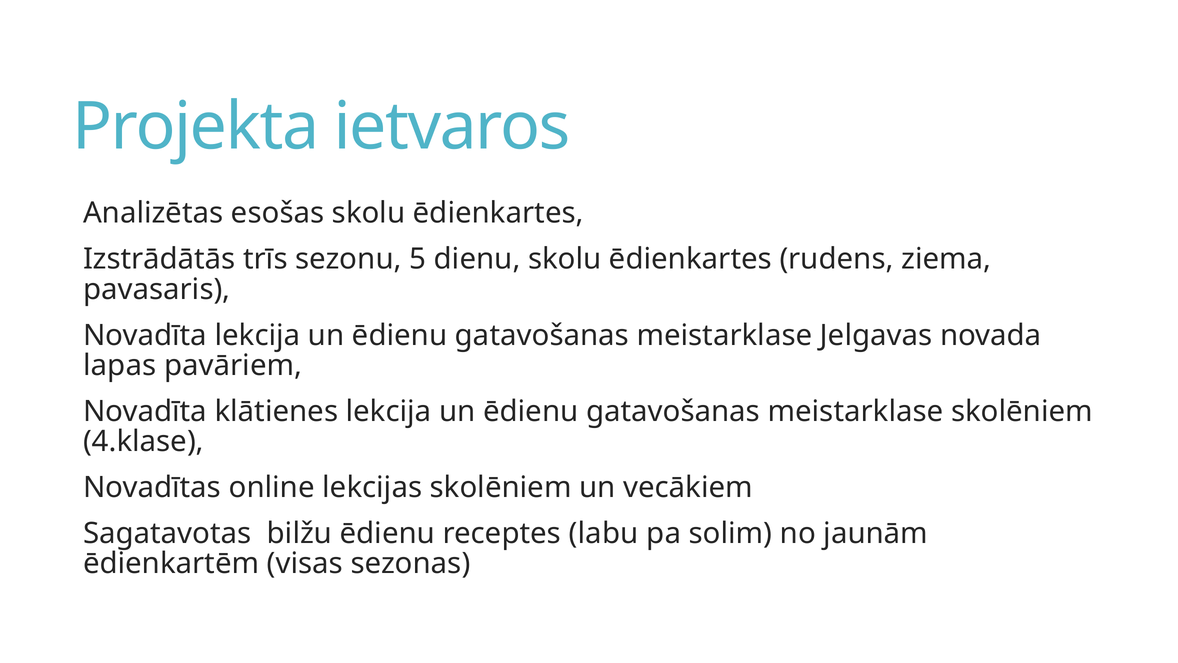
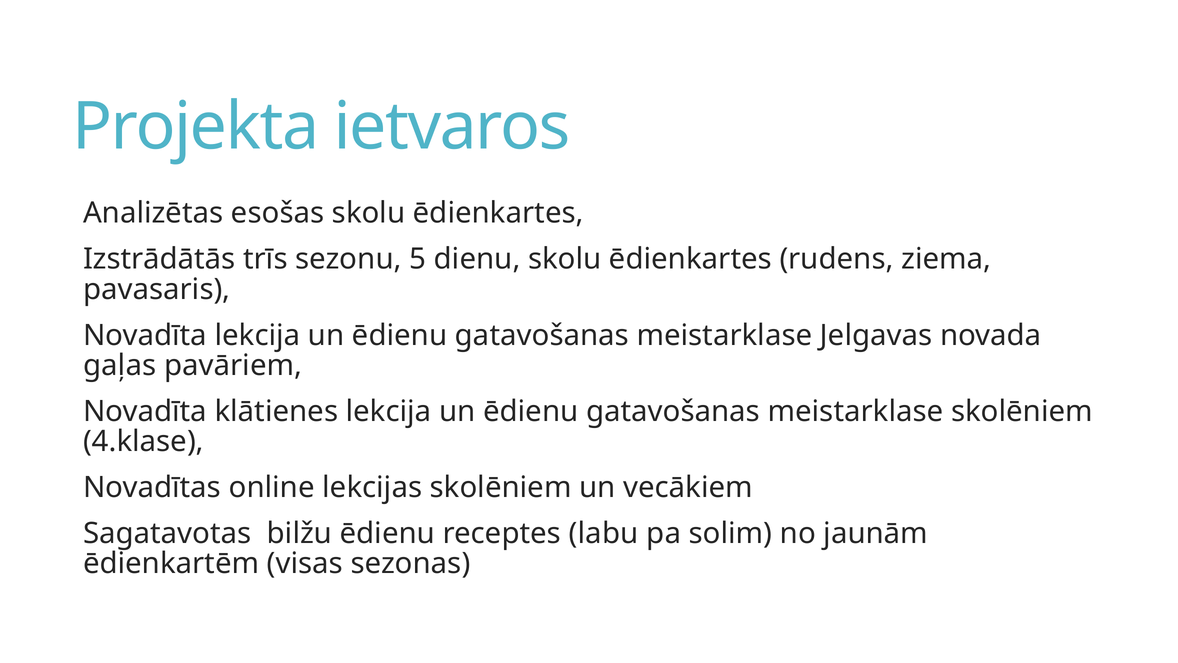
lapas: lapas -> gaļas
